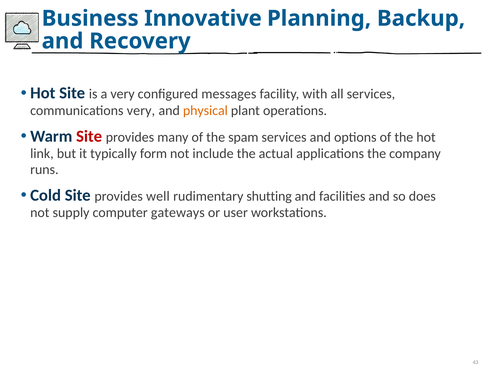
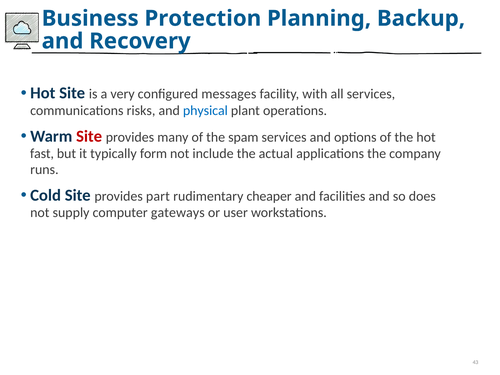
Innovative: Innovative -> Protection
communications very: very -> risks
physical colour: orange -> blue
link: link -> fast
well: well -> part
shutting: shutting -> cheaper
